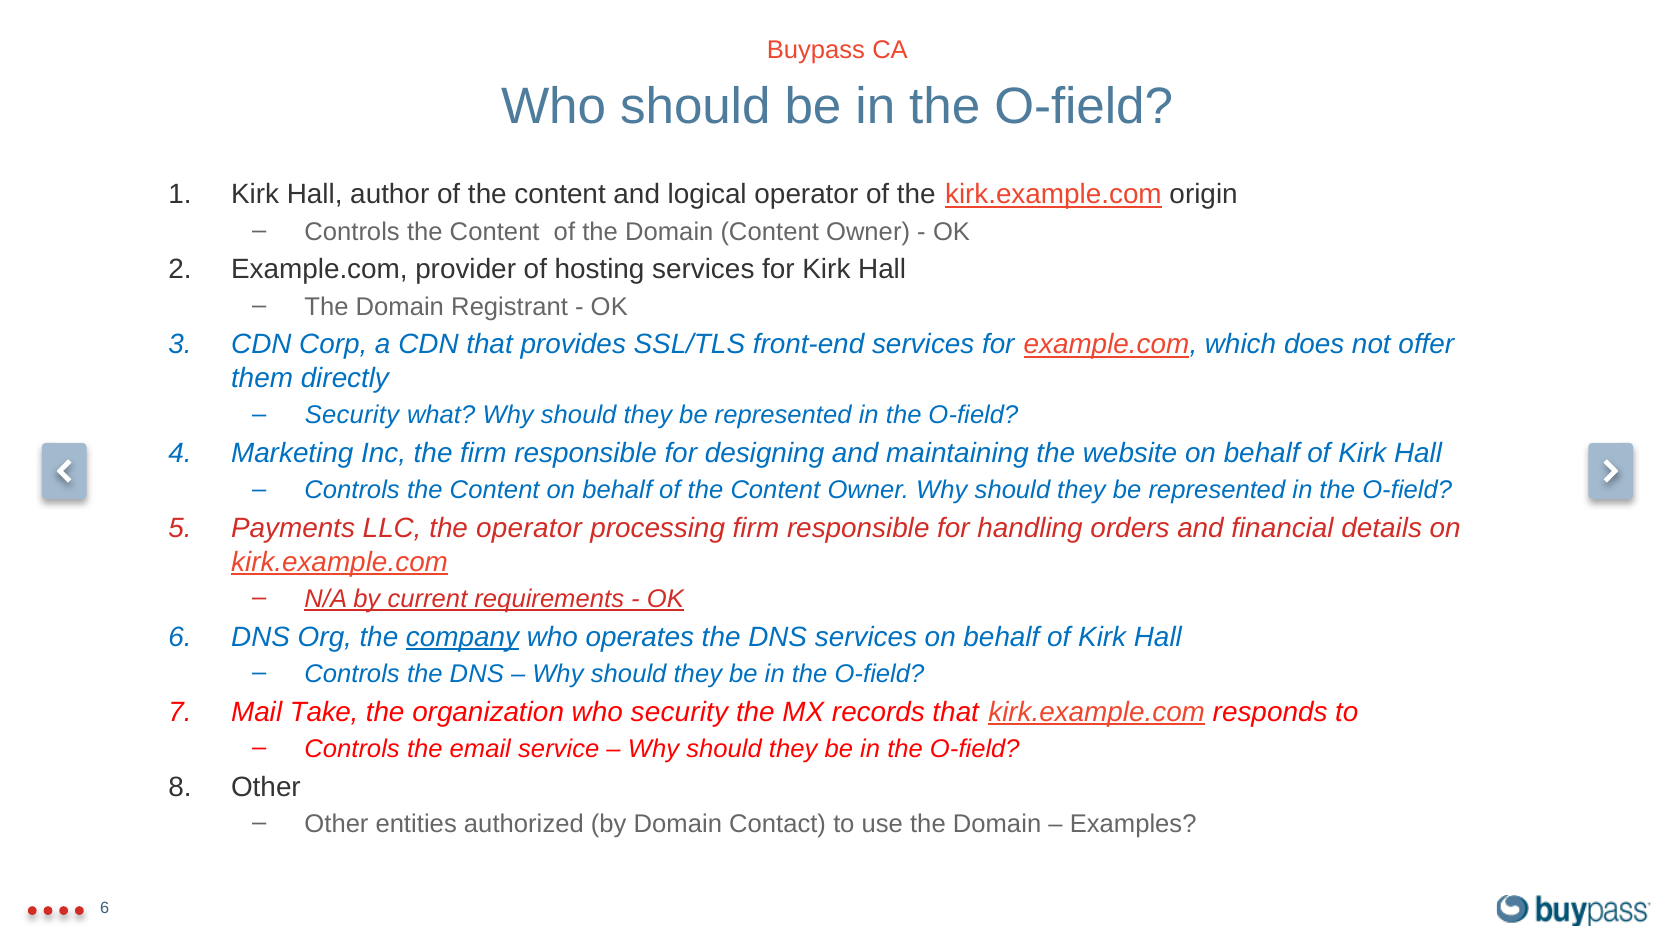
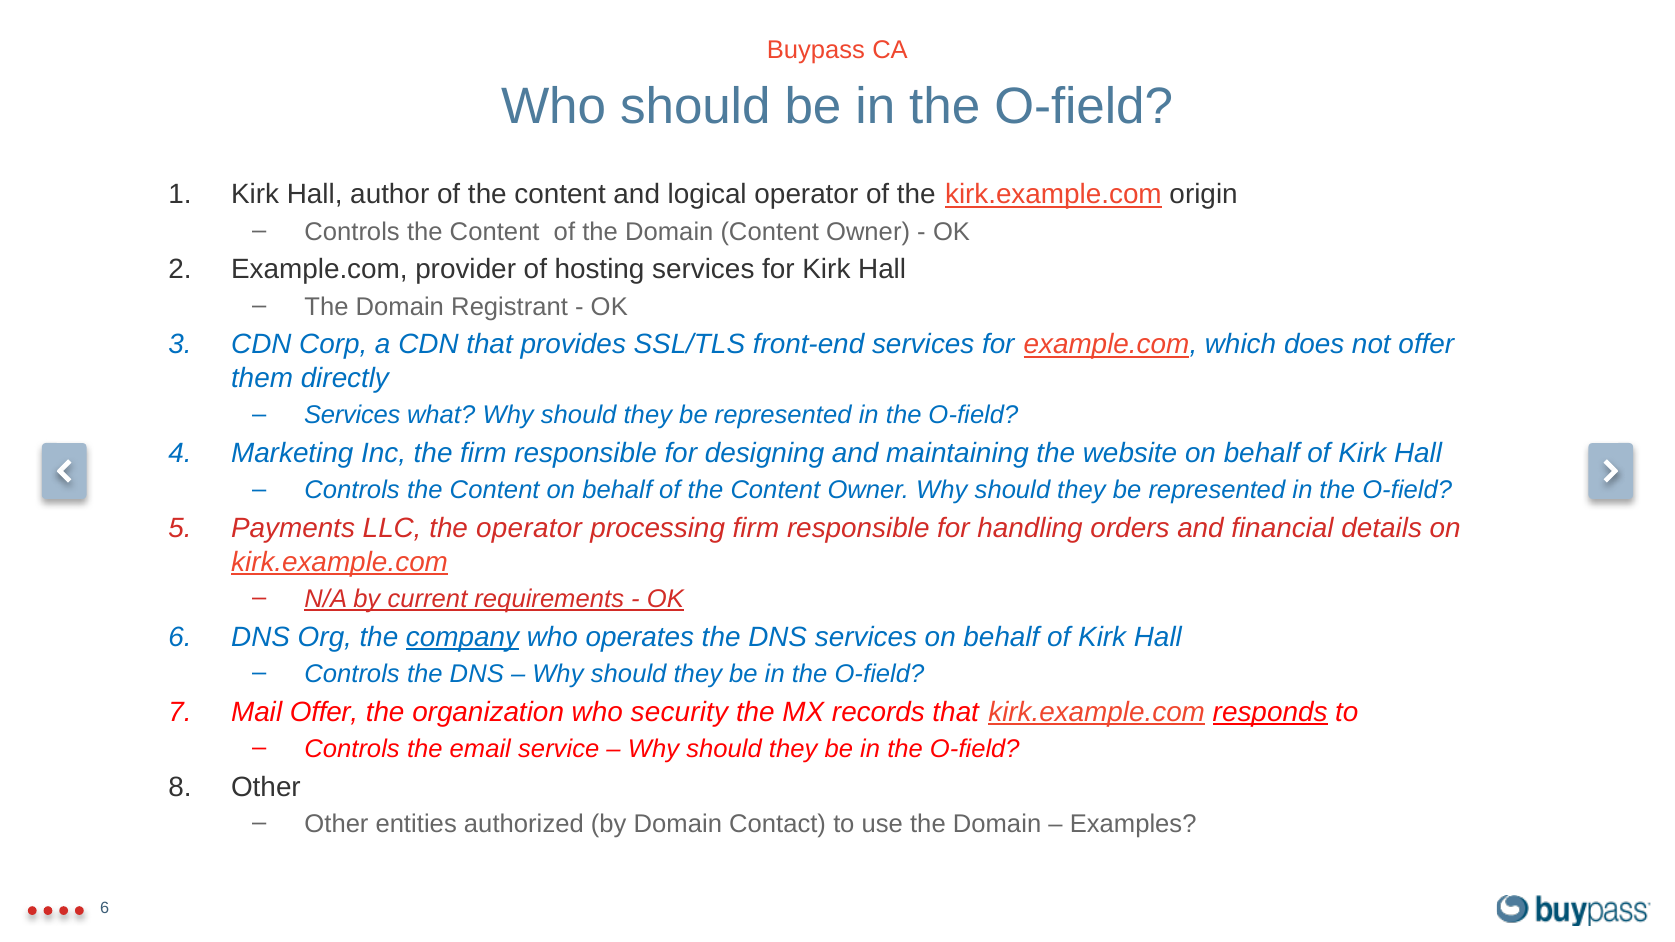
Security at (352, 416): Security -> Services
Mail Take: Take -> Offer
responds underline: none -> present
